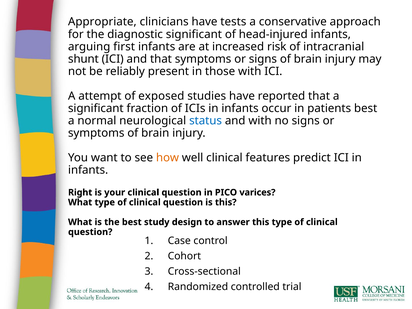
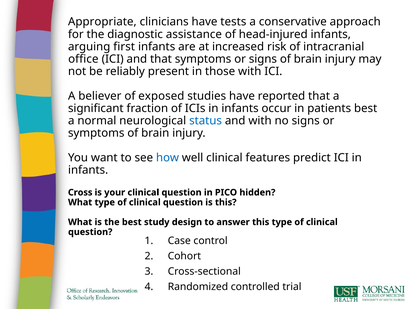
diagnostic significant: significant -> assistance
shunt: shunt -> office
attempt: attempt -> believer
how colour: orange -> blue
Right: Right -> Cross
varices: varices -> hidden
